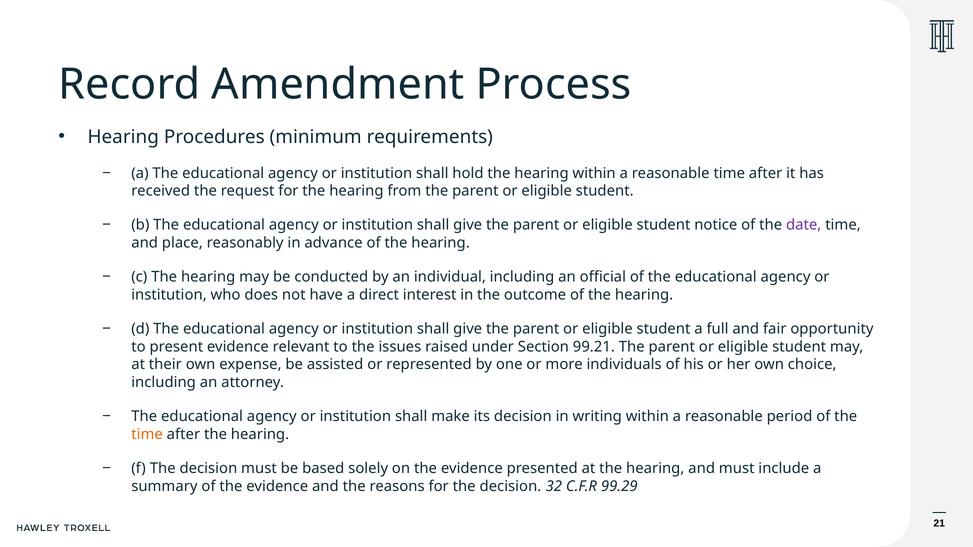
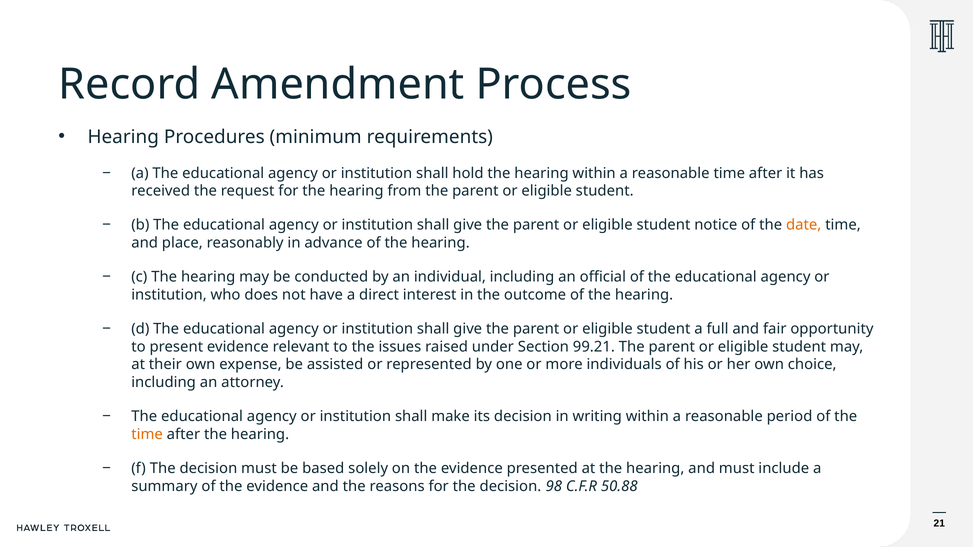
date colour: purple -> orange
32: 32 -> 98
99.29: 99.29 -> 50.88
